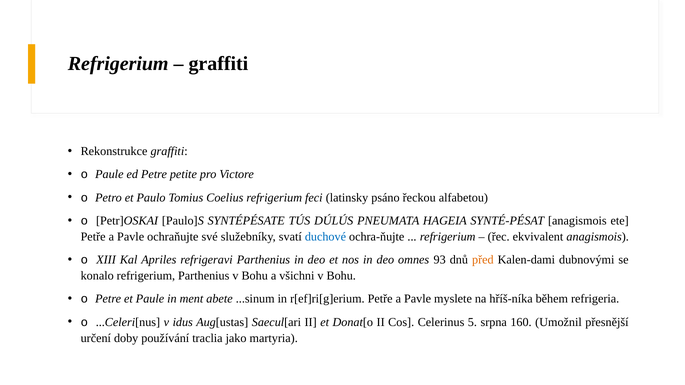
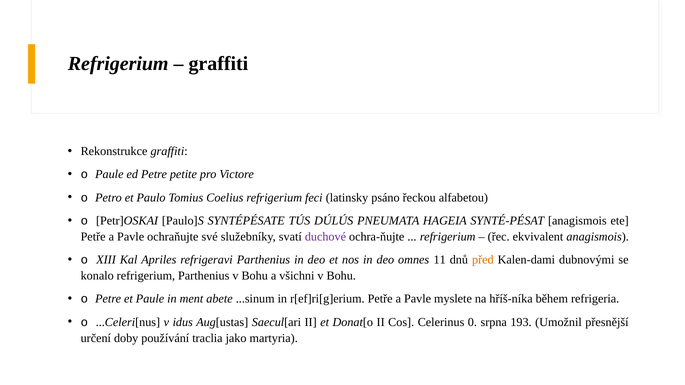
duchové colour: blue -> purple
93: 93 -> 11
5: 5 -> 0
160: 160 -> 193
